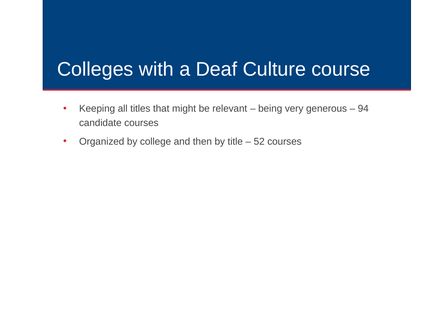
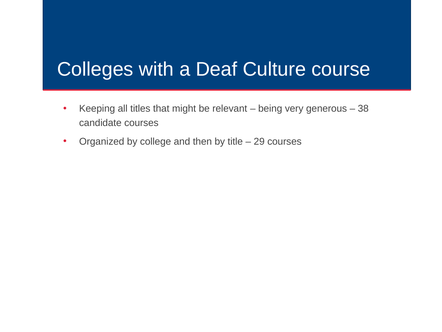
94: 94 -> 38
52: 52 -> 29
